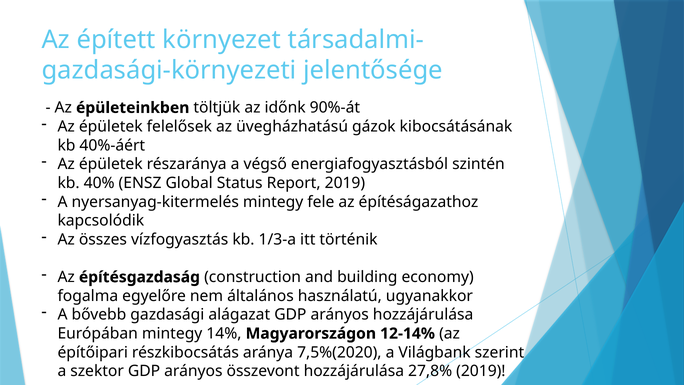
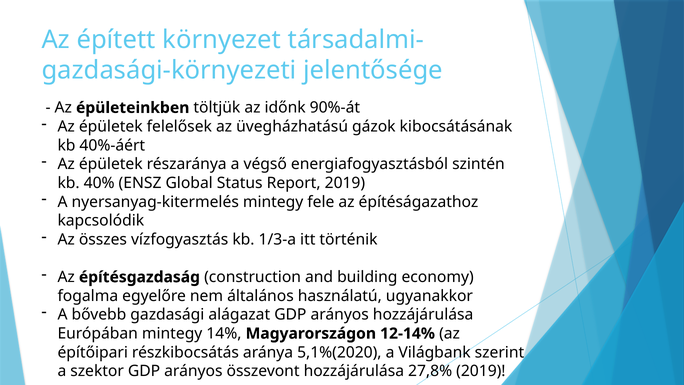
7,5%(2020: 7,5%(2020 -> 5,1%(2020
